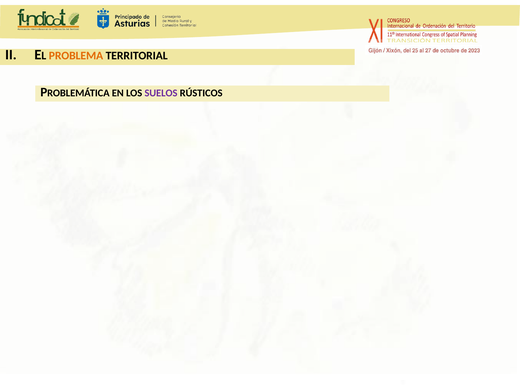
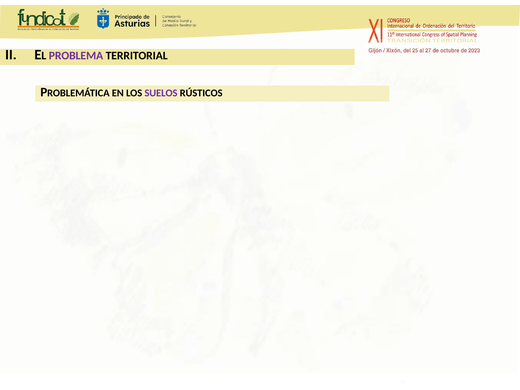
PROBLEMA colour: orange -> purple
